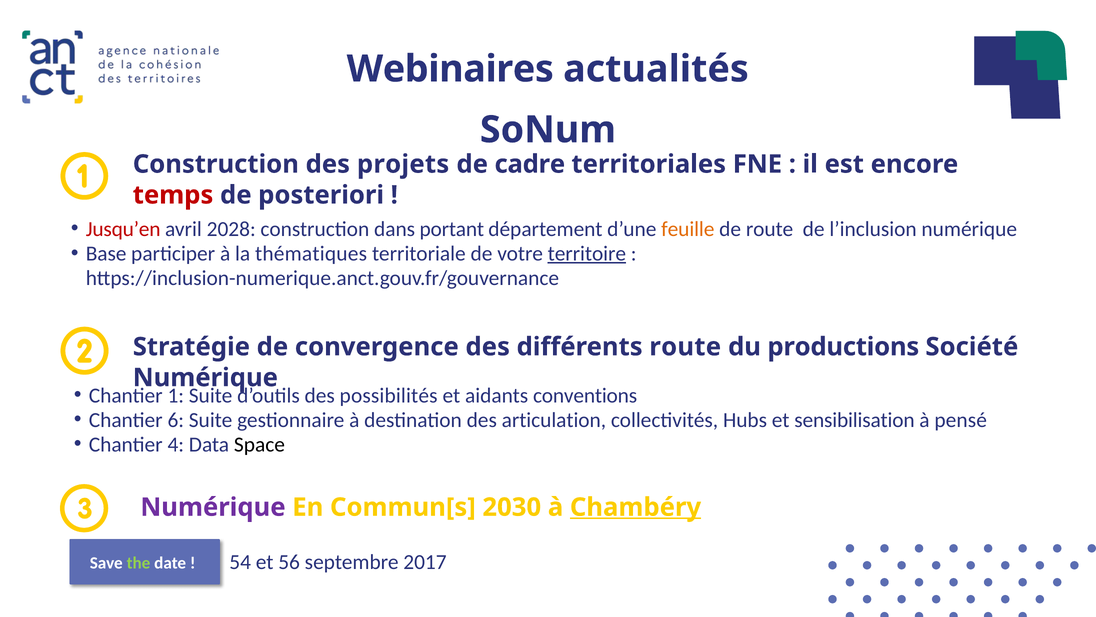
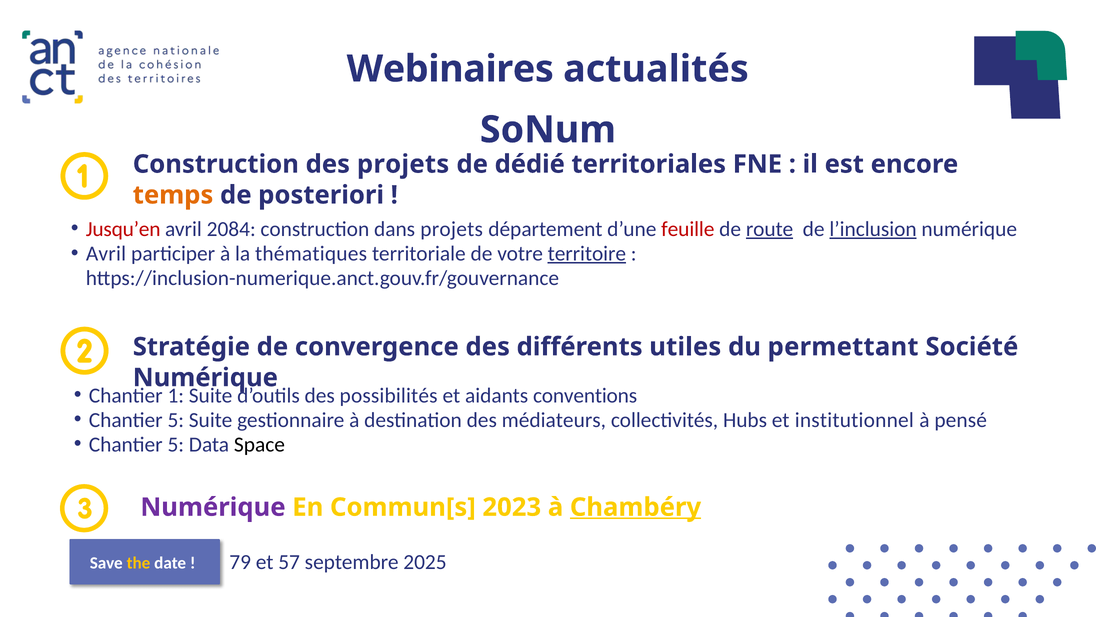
cadre: cadre -> dédié
temps colour: red -> orange
2028: 2028 -> 2084
dans portant: portant -> projets
feuille colour: orange -> red
route at (770, 229) underline: none -> present
l’inclusion underline: none -> present
Base at (106, 253): Base -> Avril
différents route: route -> utiles
productions: productions -> permettant
6 at (176, 420): 6 -> 5
articulation: articulation -> médiateurs
sensibilisation: sensibilisation -> institutionnel
4 at (176, 444): 4 -> 5
2030: 2030 -> 2023
54: 54 -> 79
56: 56 -> 57
2017: 2017 -> 2025
the colour: light green -> yellow
